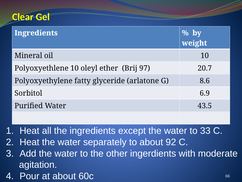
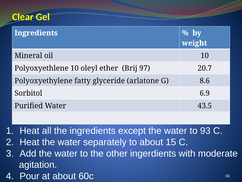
33: 33 -> 93
92: 92 -> 15
